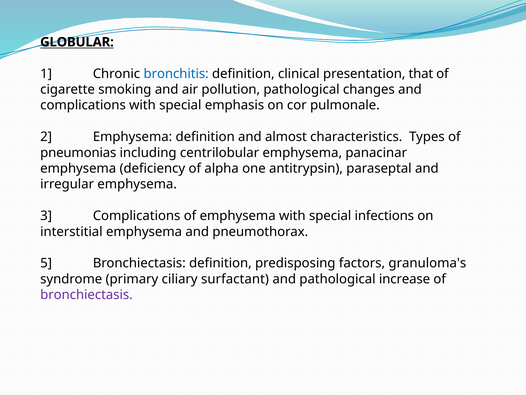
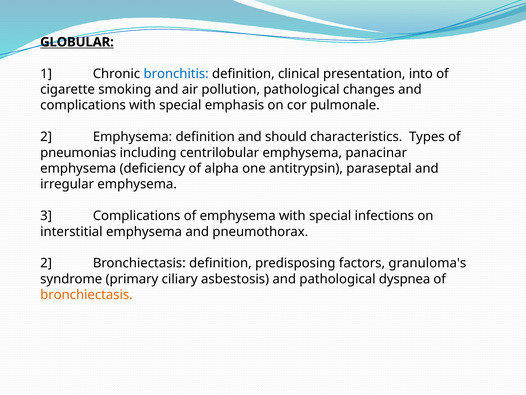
that: that -> into
almost: almost -> should
5 at (46, 263): 5 -> 2
surfactant: surfactant -> asbestosis
increase: increase -> dyspnea
bronchiectasis at (86, 295) colour: purple -> orange
